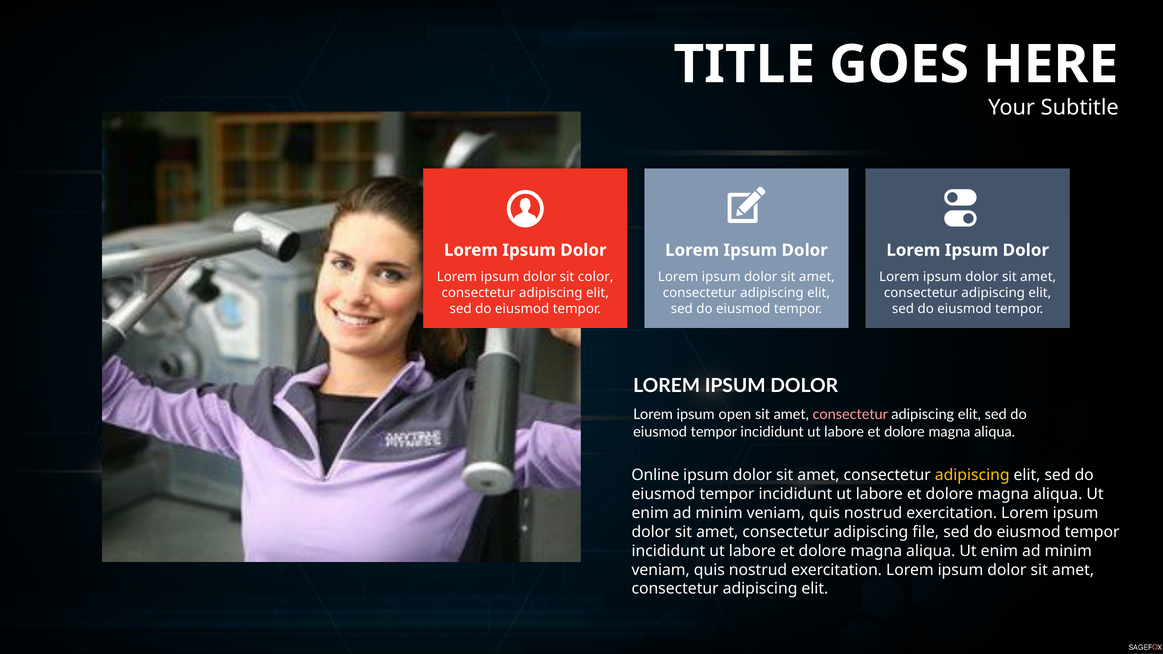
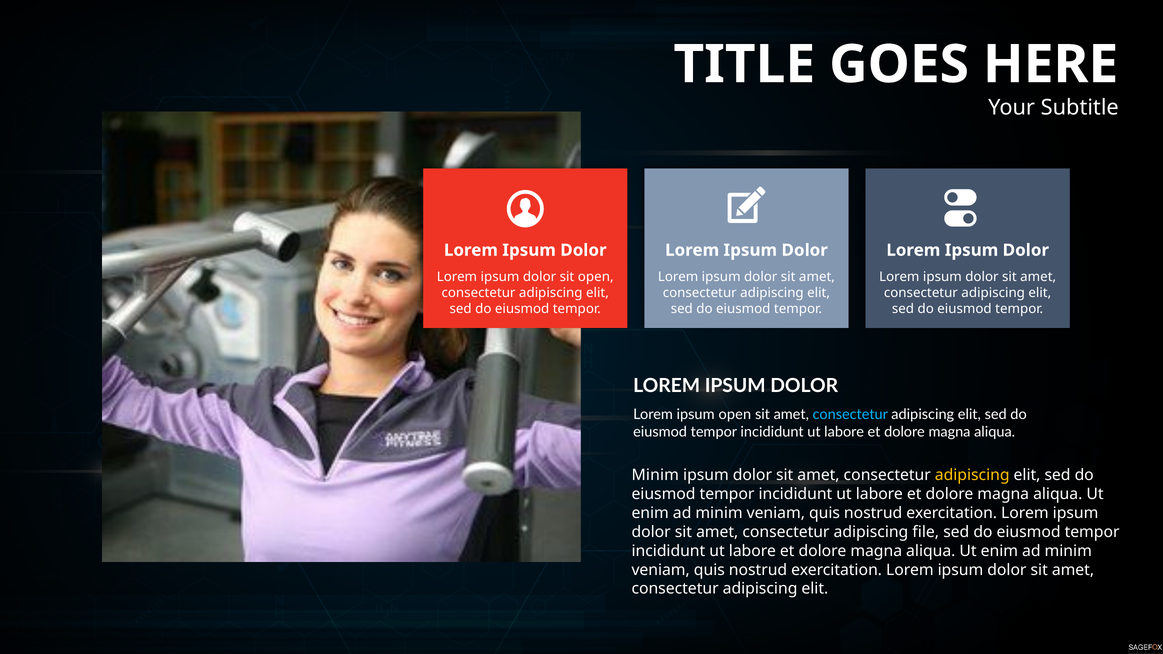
sit color: color -> open
consectetur at (850, 415) colour: pink -> light blue
Online at (655, 475): Online -> Minim
